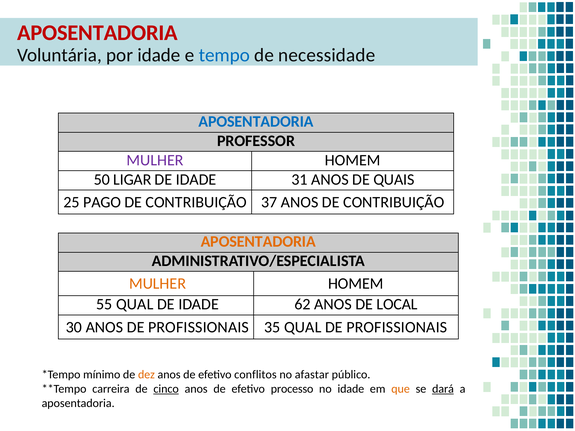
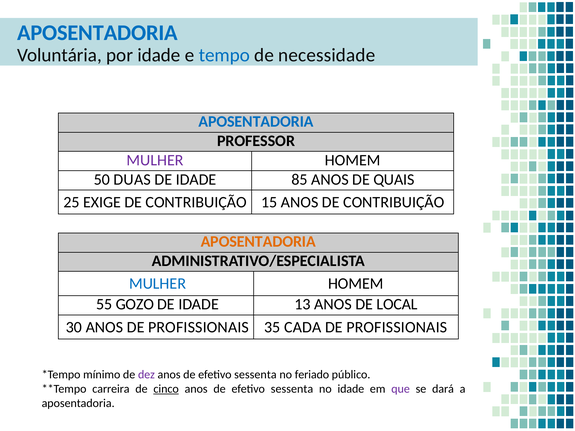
APOSENTADORIA at (97, 33) colour: red -> blue
LIGAR: LIGAR -> DUAS
31: 31 -> 85
PAGO: PAGO -> EXIGE
37: 37 -> 15
MULHER at (158, 284) colour: orange -> blue
55 QUAL: QUAL -> GOZO
62: 62 -> 13
35 QUAL: QUAL -> CADA
dez colour: orange -> purple
conflitos at (255, 375): conflitos -> sessenta
afastar: afastar -> feriado
processo at (292, 389): processo -> sessenta
que colour: orange -> purple
dará underline: present -> none
